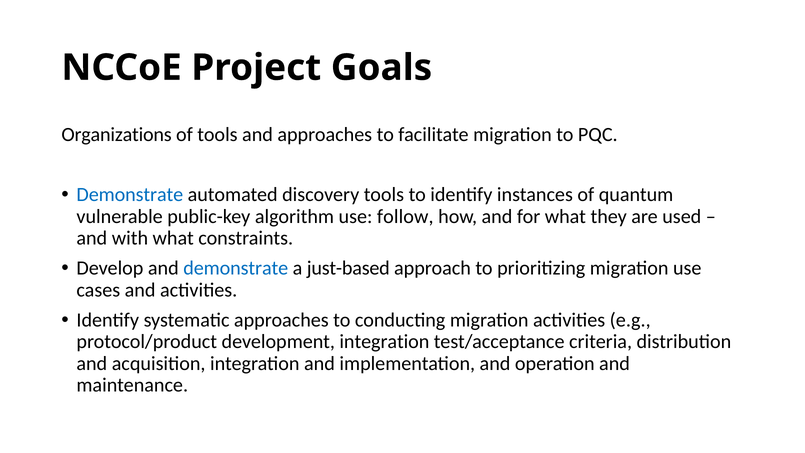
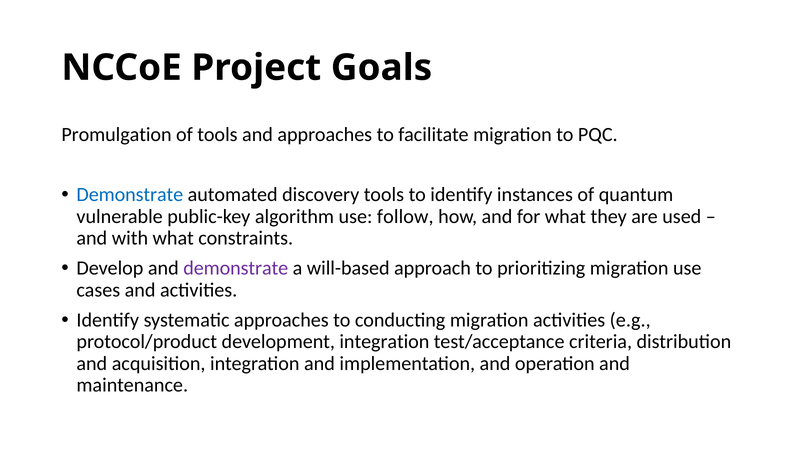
Organizations: Organizations -> Promulgation
demonstrate at (236, 268) colour: blue -> purple
just-based: just-based -> will-based
